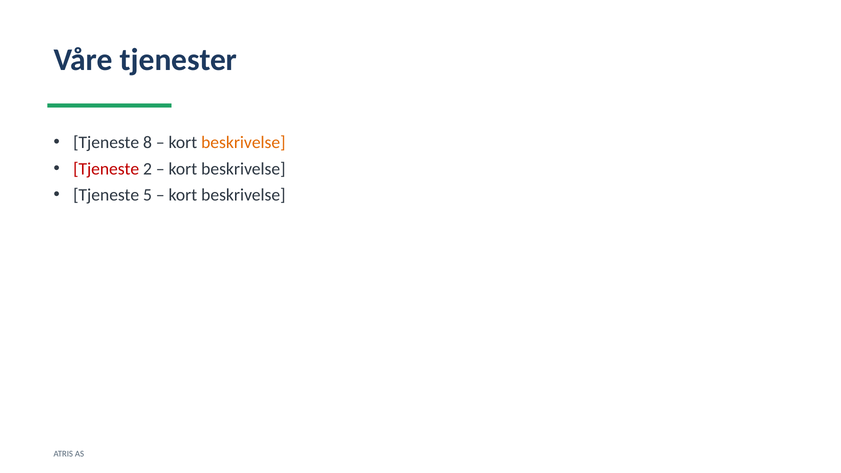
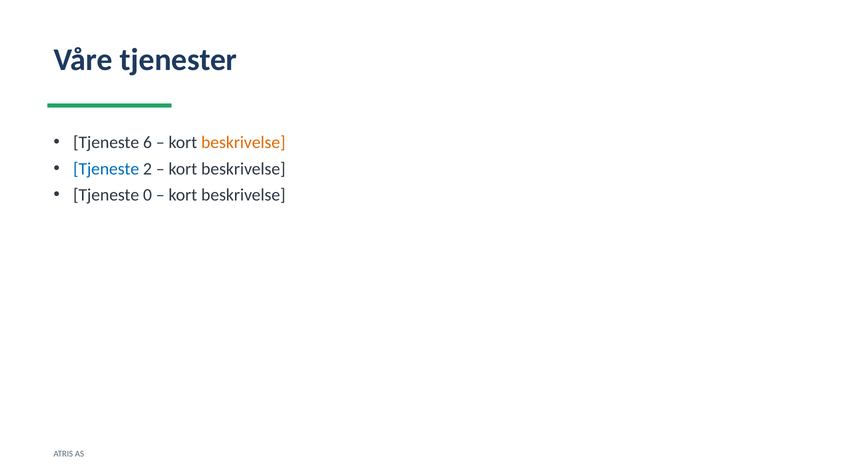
8: 8 -> 6
Tjeneste at (106, 169) colour: red -> blue
5: 5 -> 0
